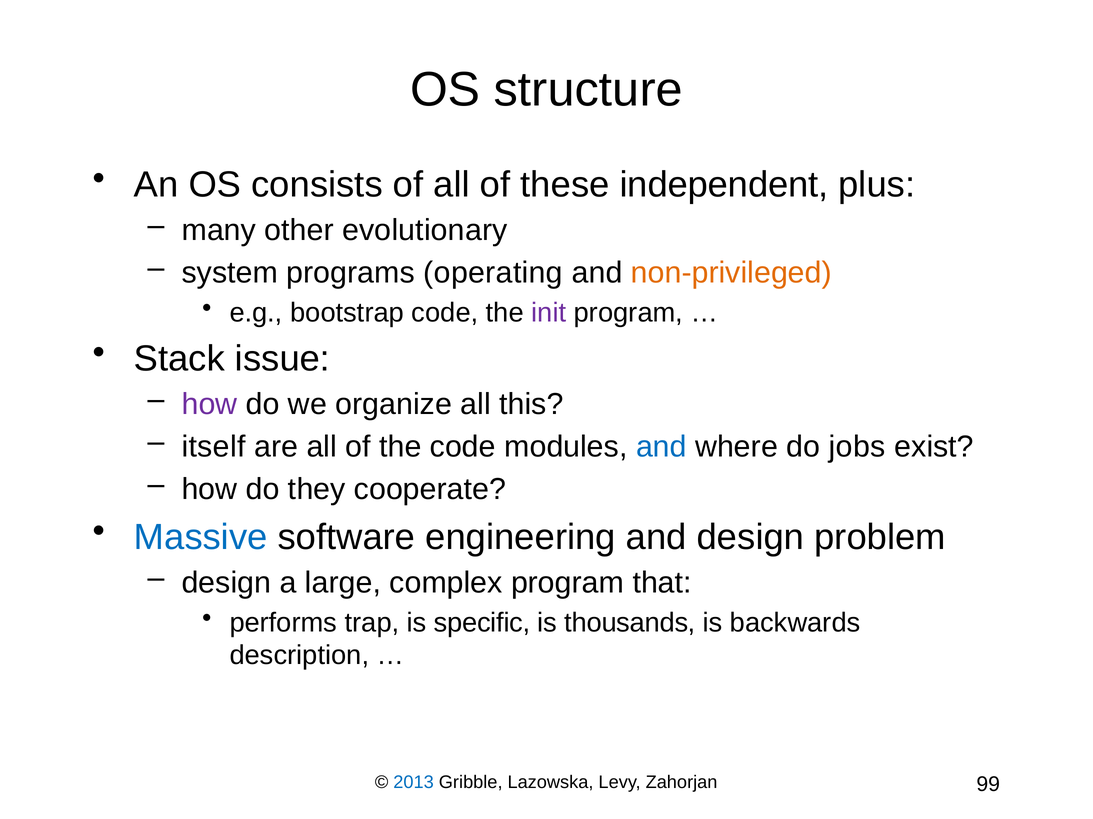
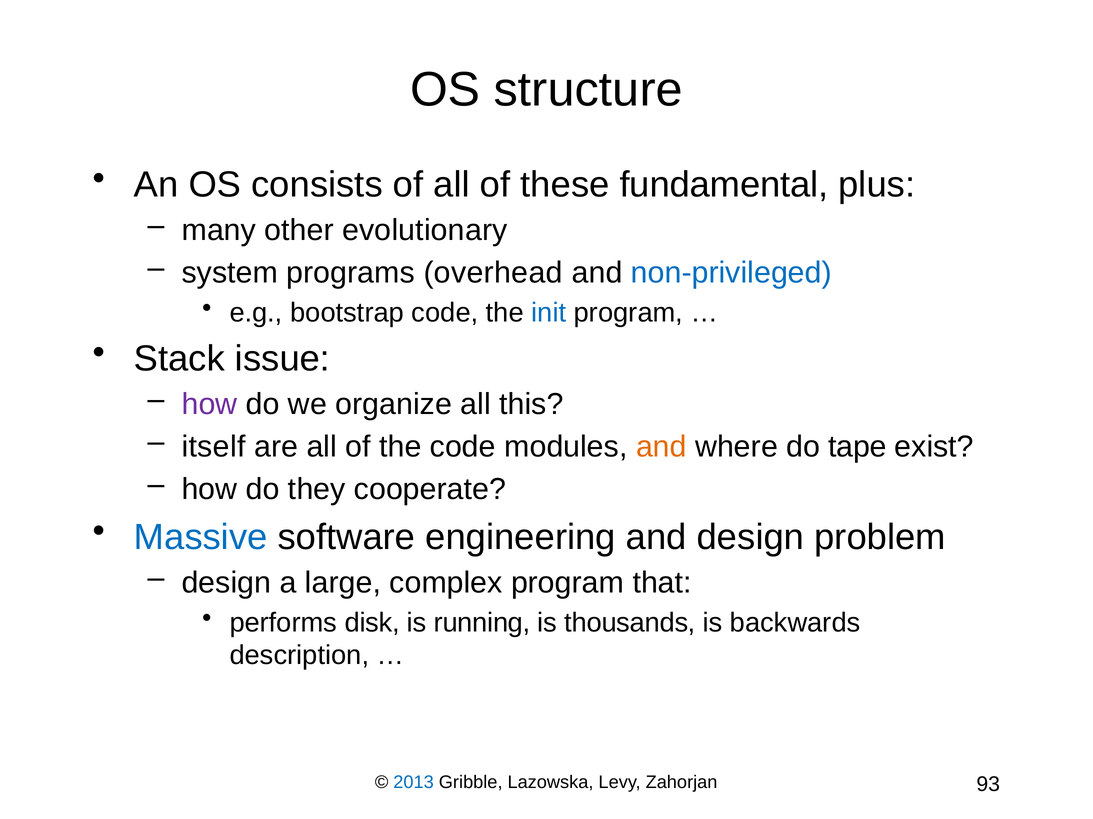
independent: independent -> fundamental
operating: operating -> overhead
non-privileged colour: orange -> blue
init colour: purple -> blue
and at (661, 447) colour: blue -> orange
jobs: jobs -> tape
trap: trap -> disk
specific: specific -> running
99: 99 -> 93
